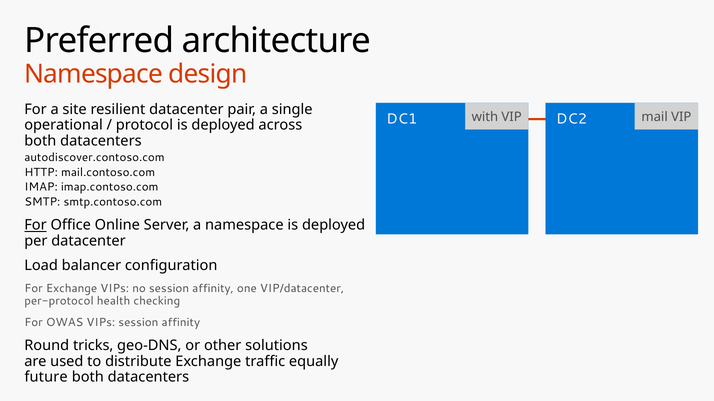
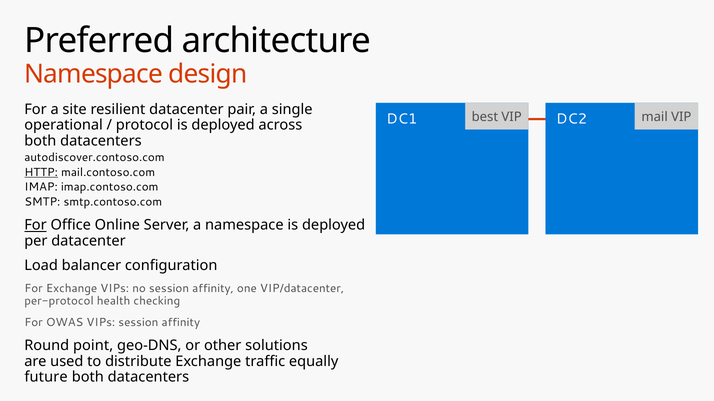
with: with -> best
HTTP underline: none -> present
tricks: tricks -> point
